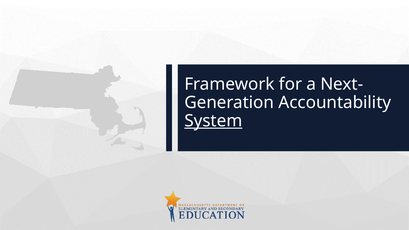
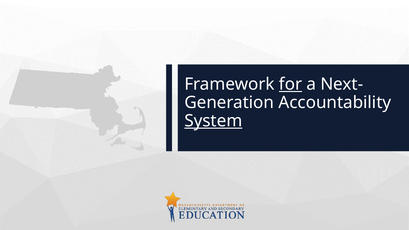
for underline: none -> present
